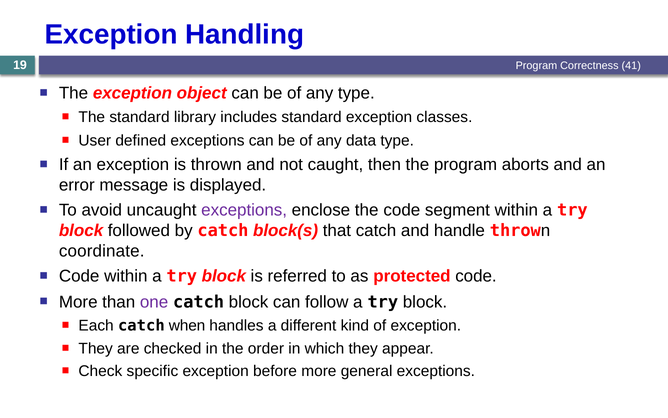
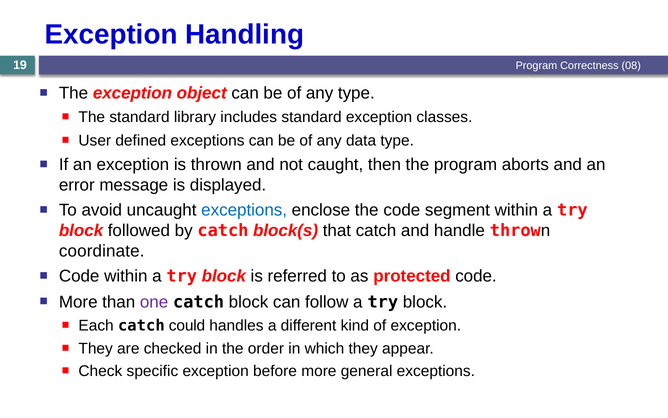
41: 41 -> 08
exceptions at (244, 210) colour: purple -> blue
when: when -> could
